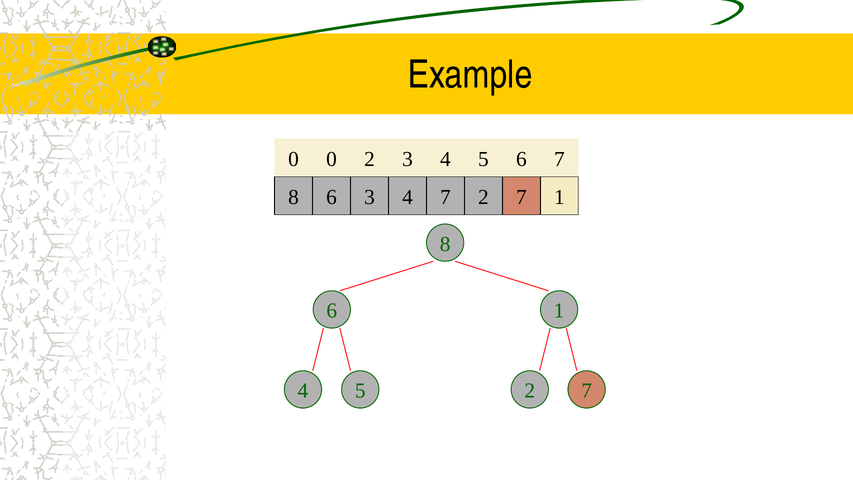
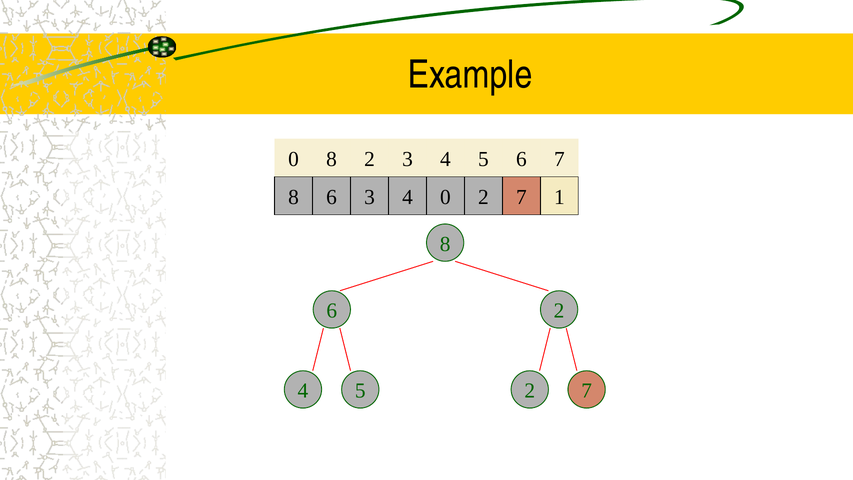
0 0: 0 -> 8
4 7: 7 -> 0
6 1: 1 -> 2
